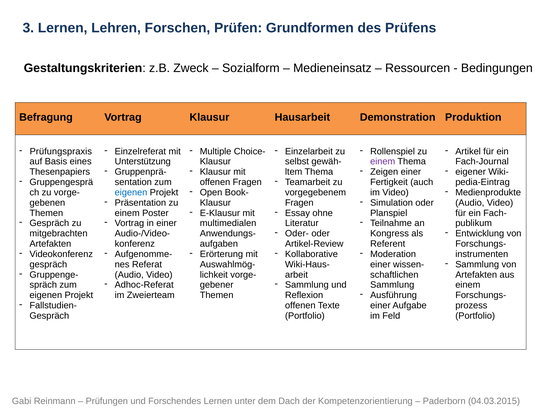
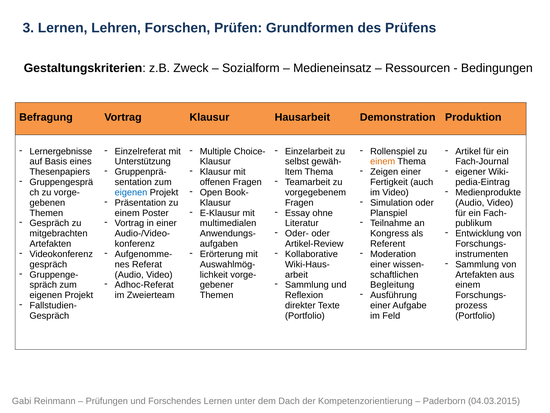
Prüfungspraxis: Prüfungspraxis -> Lernergebnisse
einem at (383, 161) colour: purple -> orange
Sammlung at (392, 285): Sammlung -> Begleitung
offenen at (300, 305): offenen -> direkter
